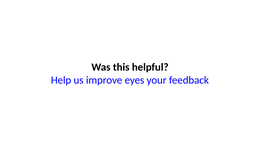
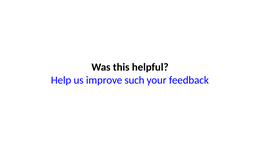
eyes: eyes -> such
